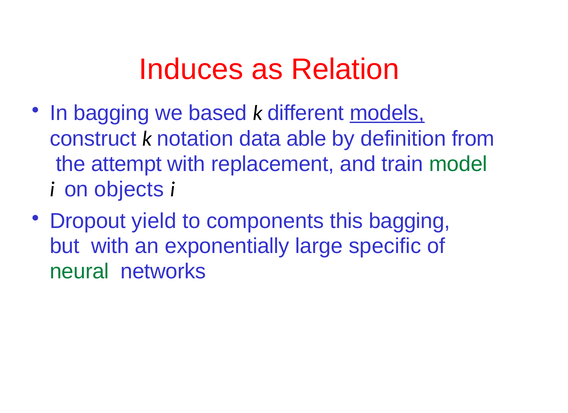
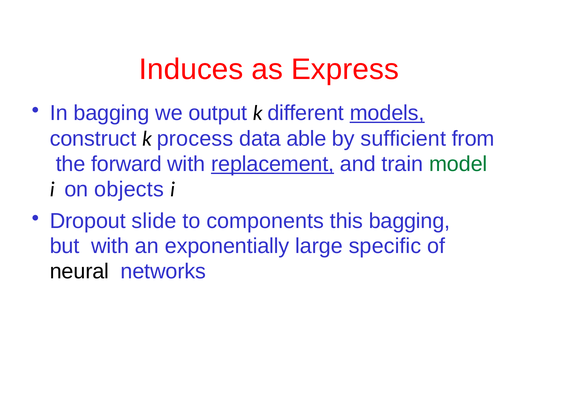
Relation: Relation -> Express
based: based -> output
notation: notation -> process
definition: definition -> sufficient
attempt: attempt -> forward
replacement underline: none -> present
yield: yield -> slide
neural colour: green -> black
